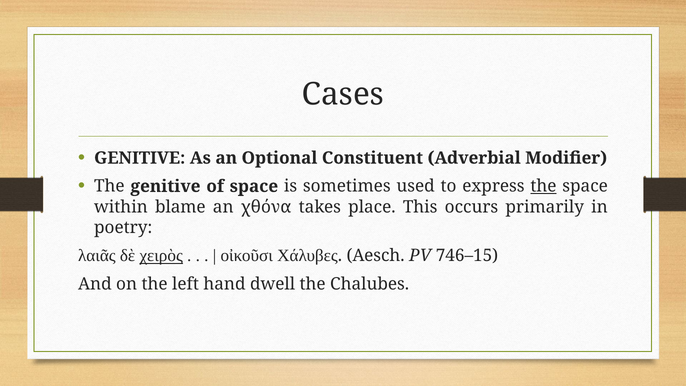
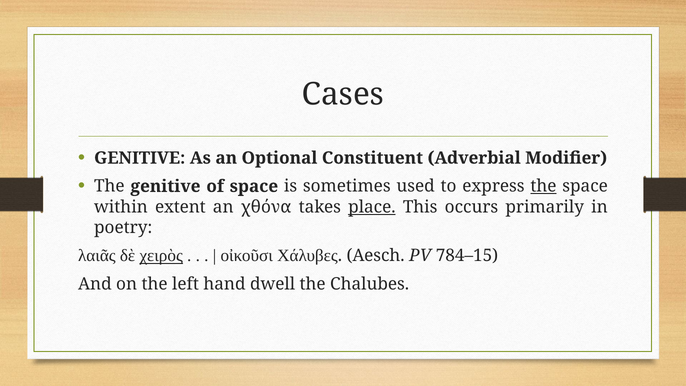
blame: blame -> extent
place underline: none -> present
746–15: 746–15 -> 784–15
